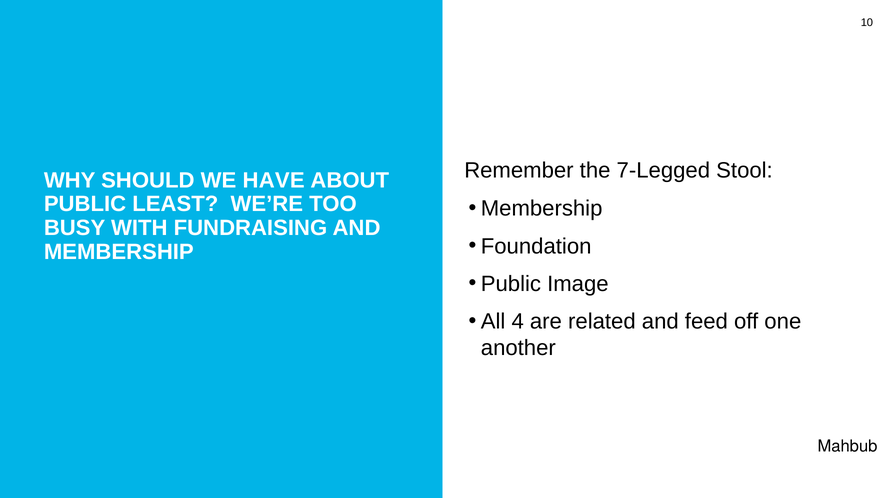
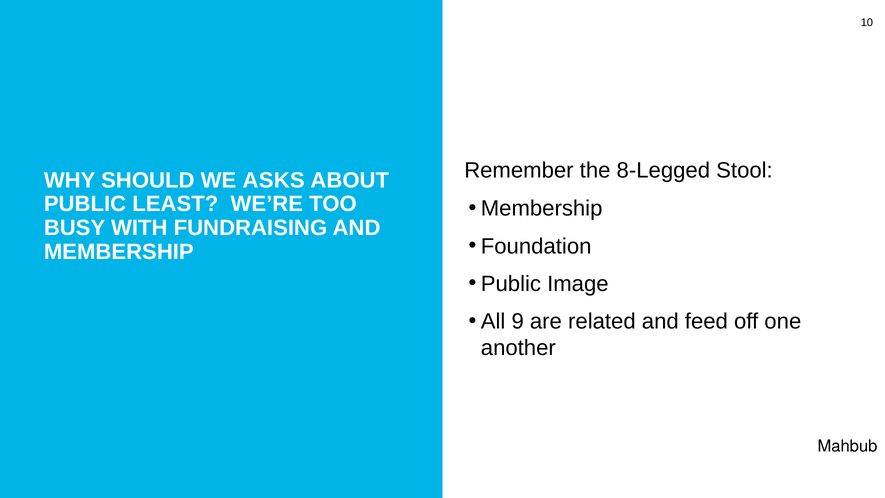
7-Legged: 7-Legged -> 8-Legged
HAVE: HAVE -> ASKS
4: 4 -> 9
